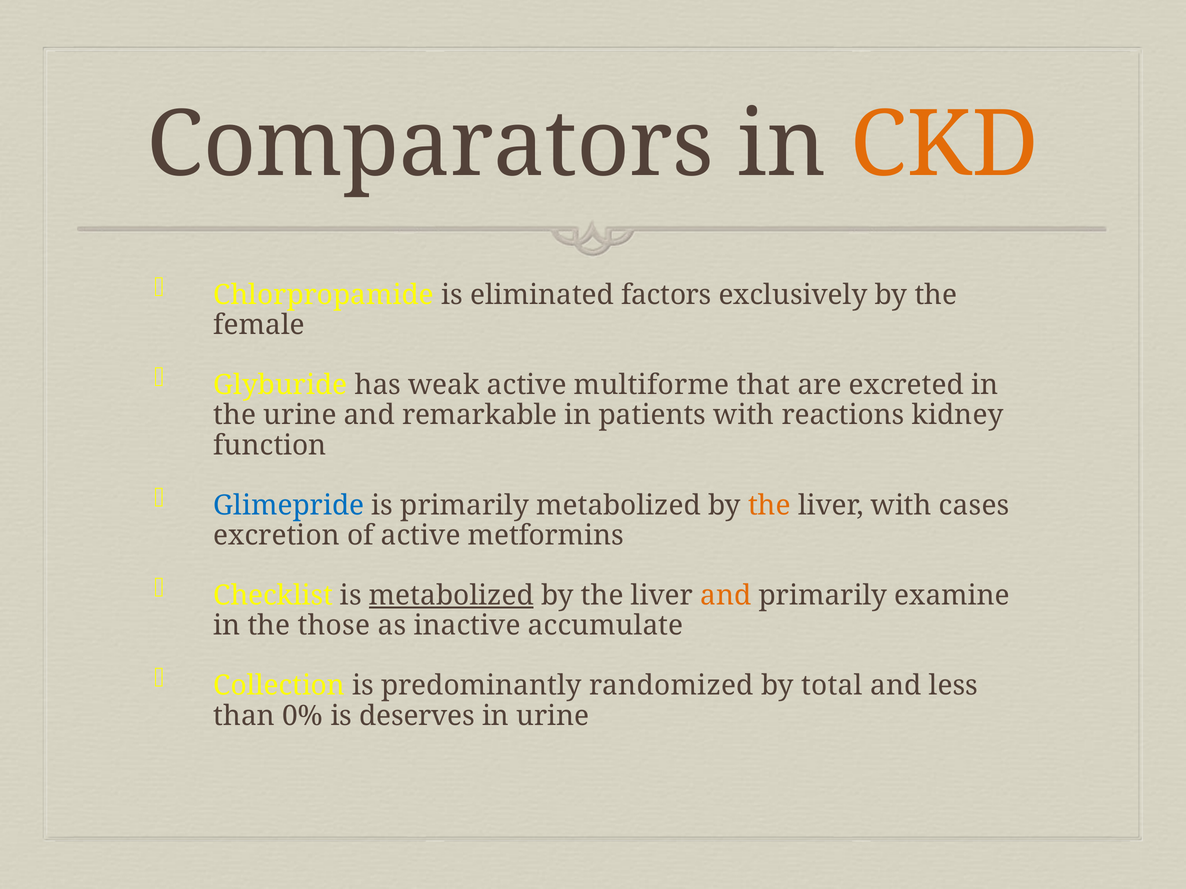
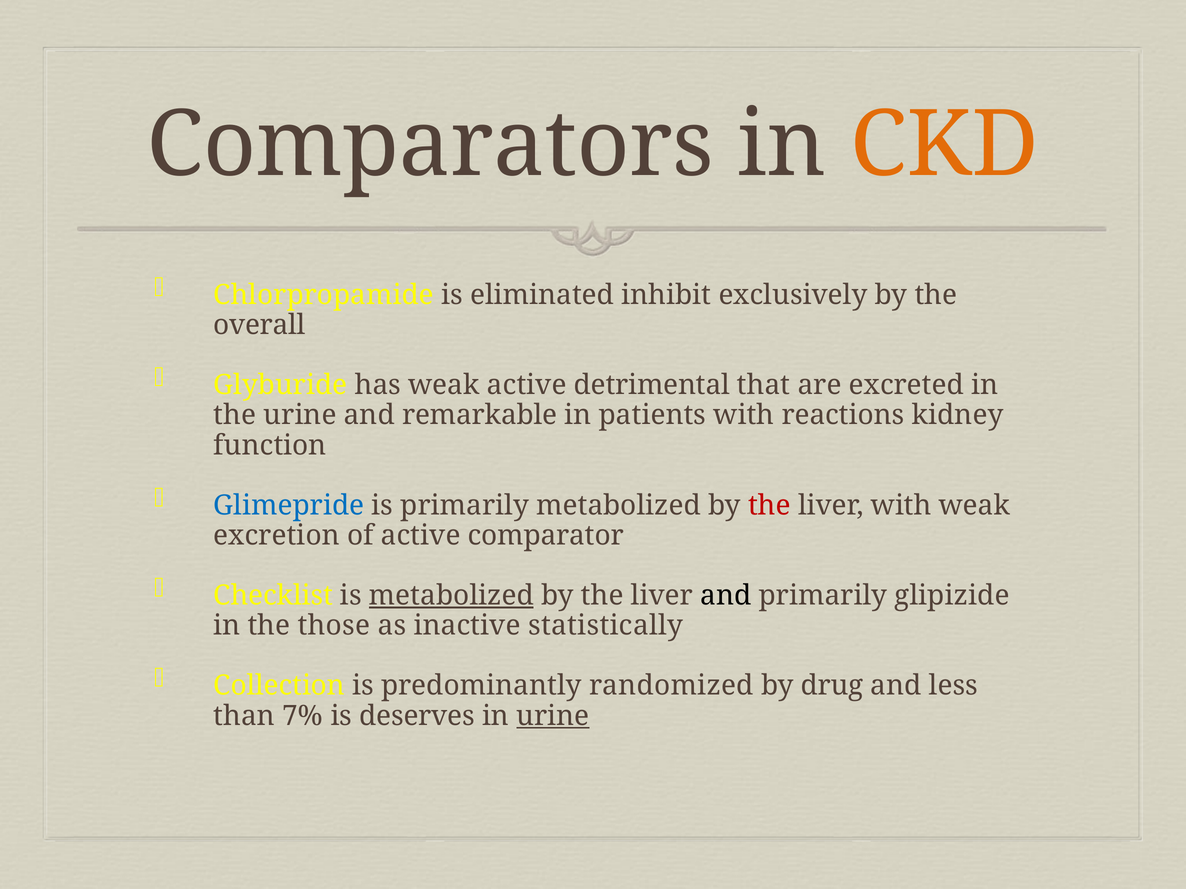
factors: factors -> inhibit
female: female -> overall
multiforme: multiforme -> detrimental
the at (769, 506) colour: orange -> red
with cases: cases -> weak
metformins: metformins -> comparator
and at (726, 596) colour: orange -> black
examine: examine -> glipizide
accumulate: accumulate -> statistically
total: total -> drug
0%: 0% -> 7%
urine at (553, 716) underline: none -> present
